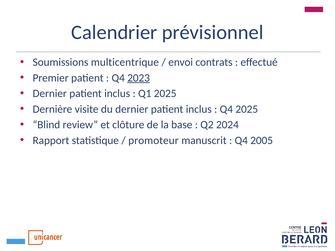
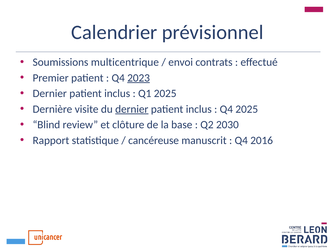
dernier at (132, 109) underline: none -> present
2024: 2024 -> 2030
promoteur: promoteur -> cancéreuse
2005: 2005 -> 2016
